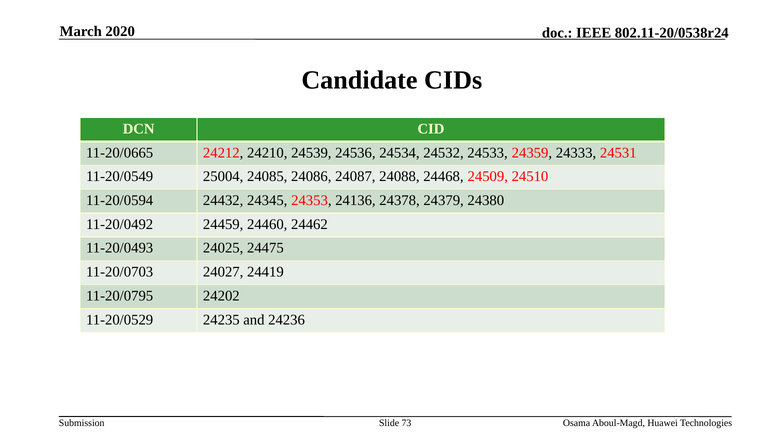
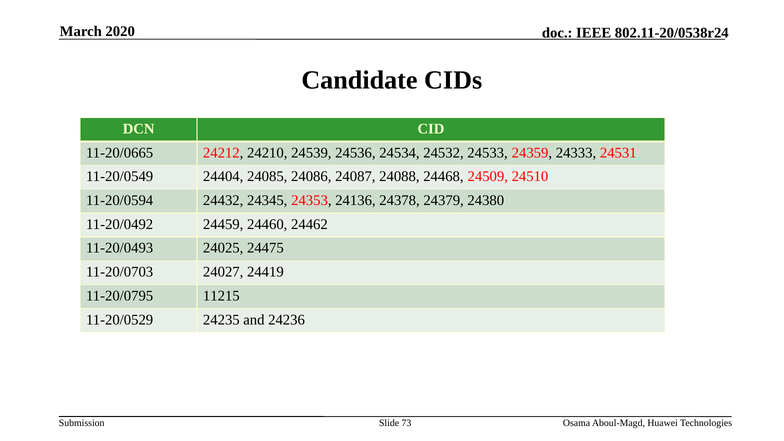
25004: 25004 -> 24404
24202: 24202 -> 11215
